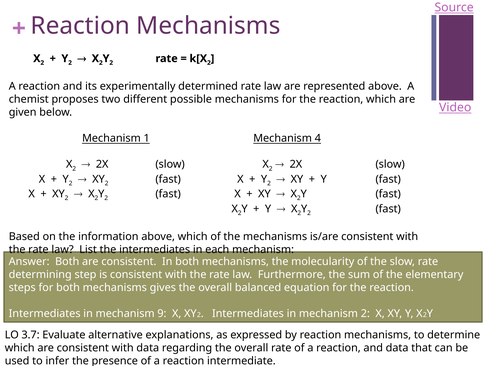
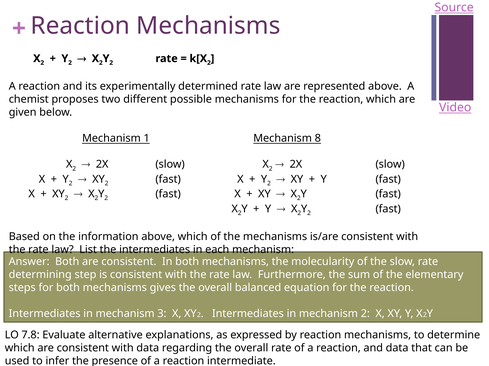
4: 4 -> 8
9: 9 -> 3
3.7: 3.7 -> 7.8
